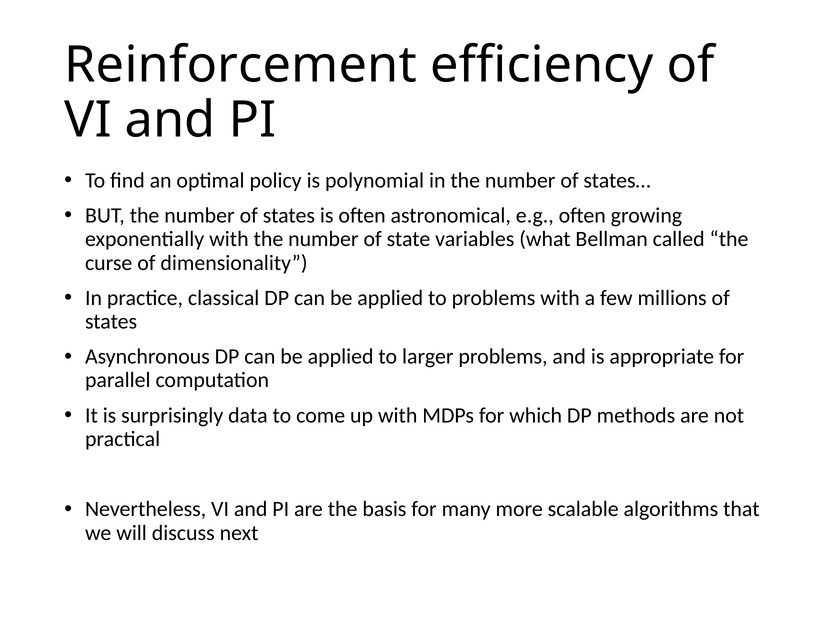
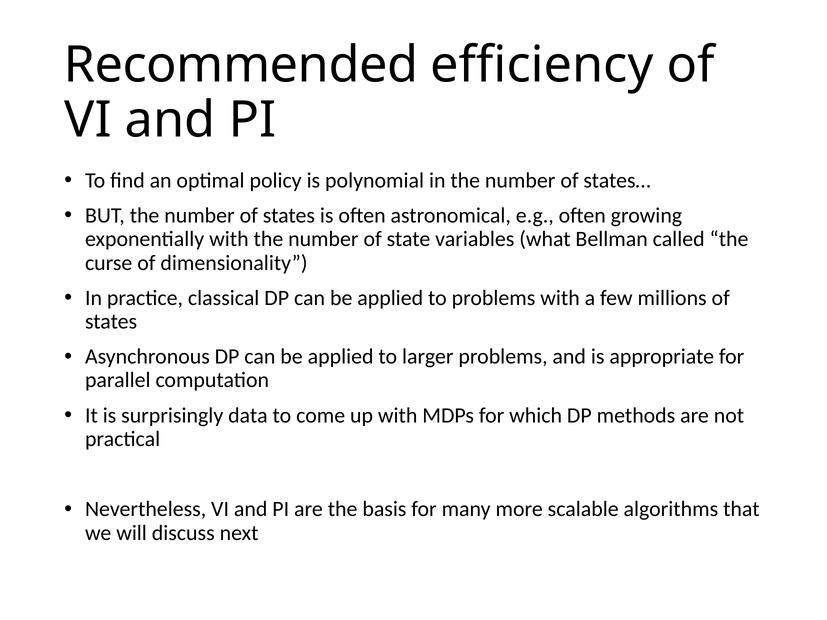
Reinforcement: Reinforcement -> Recommended
